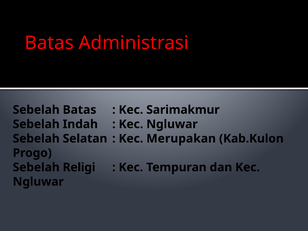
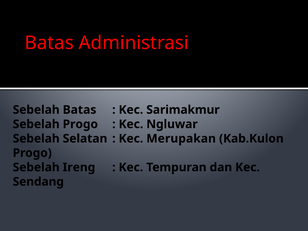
Sebelah Indah: Indah -> Progo
Religi: Religi -> Ireng
Ngluwar at (38, 182): Ngluwar -> Sendang
